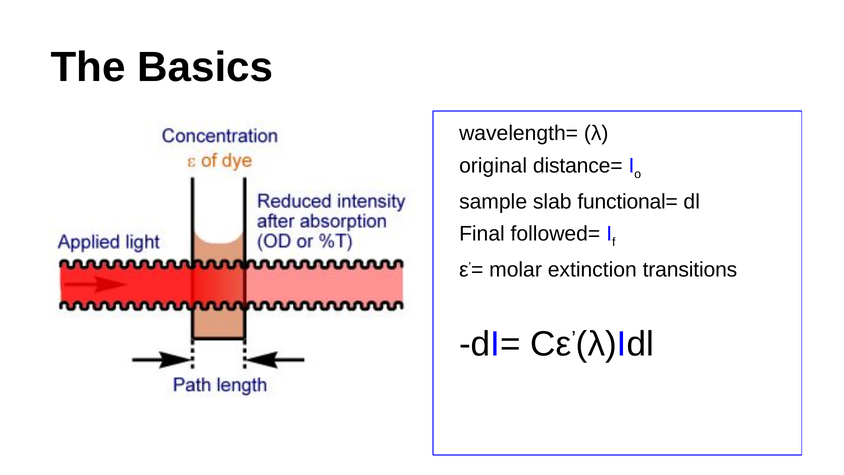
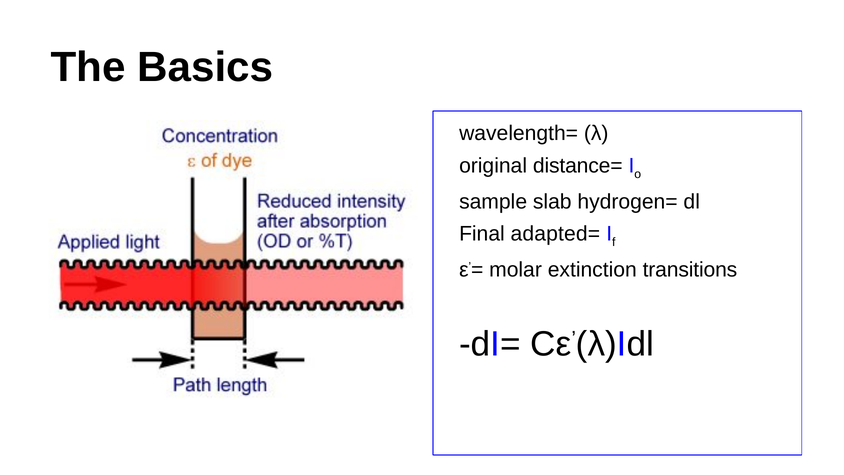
functional=: functional= -> hydrogen=
followed=: followed= -> adapted=
